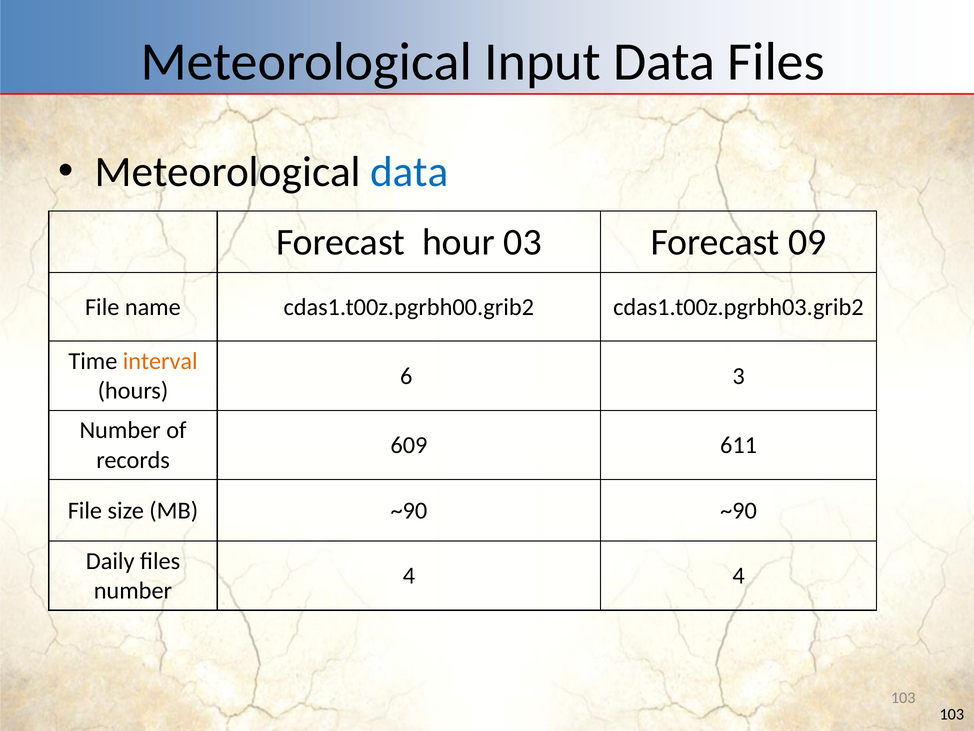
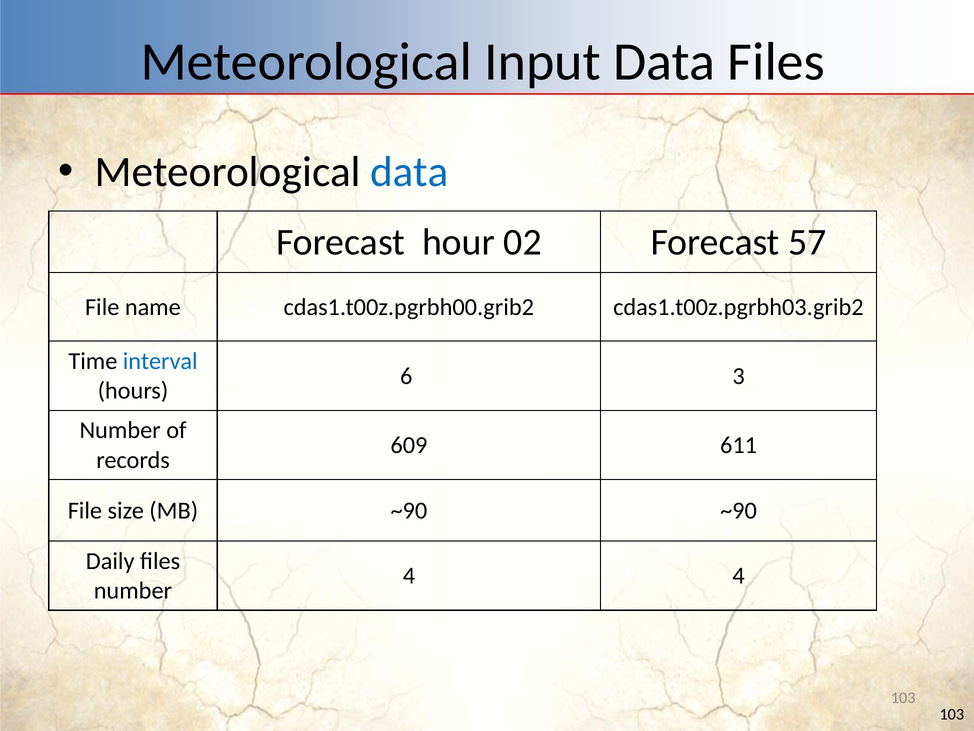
03: 03 -> 02
09: 09 -> 57
interval colour: orange -> blue
